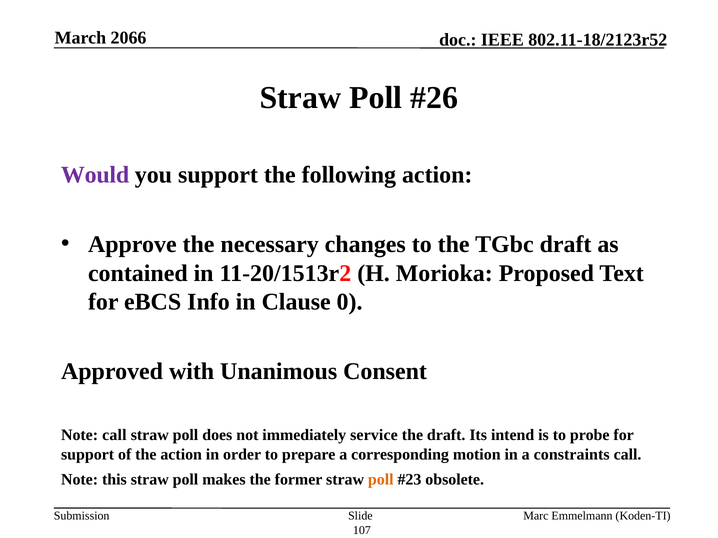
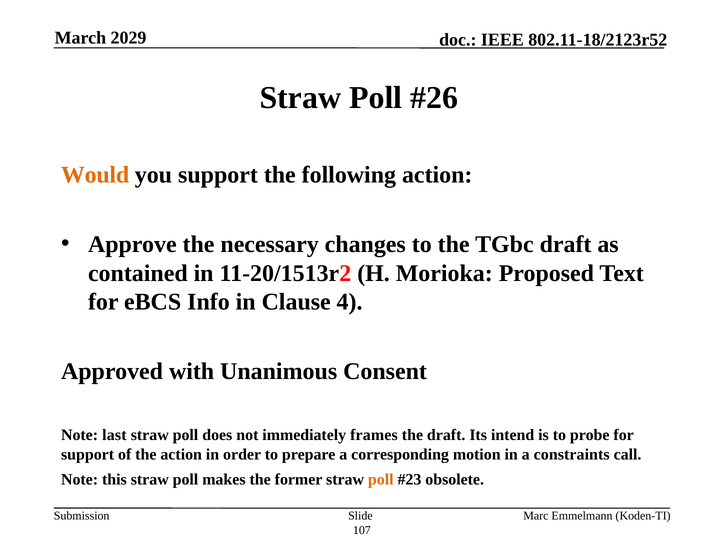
2066: 2066 -> 2029
Would colour: purple -> orange
0: 0 -> 4
Note call: call -> last
service: service -> frames
